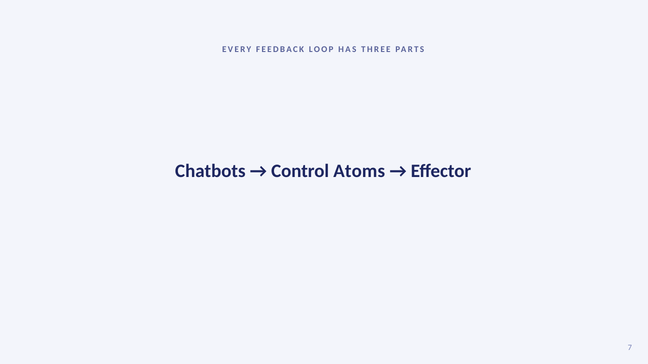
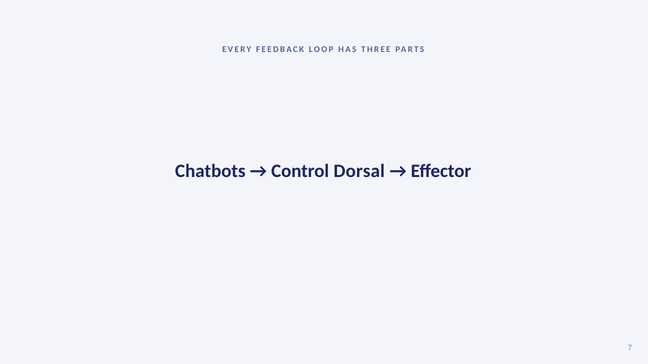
Atoms: Atoms -> Dorsal
